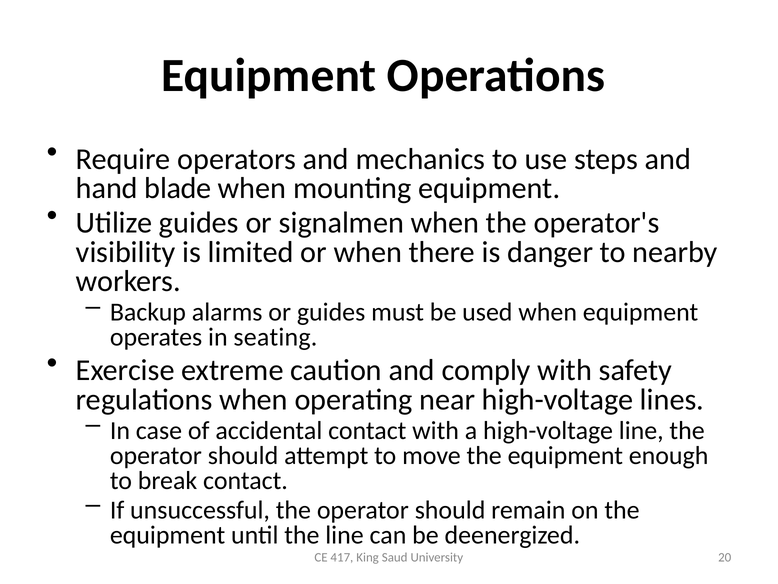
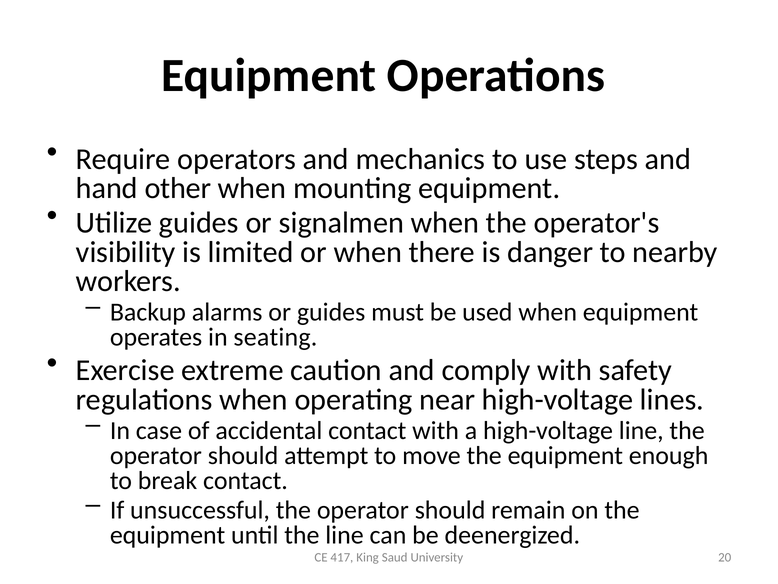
blade: blade -> other
